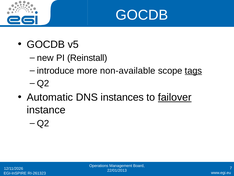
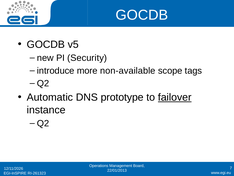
Reinstall: Reinstall -> Security
tags underline: present -> none
instances: instances -> prototype
